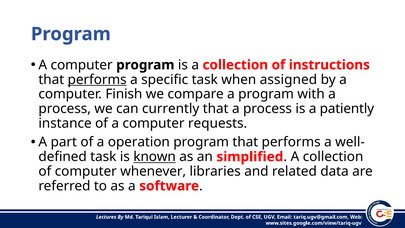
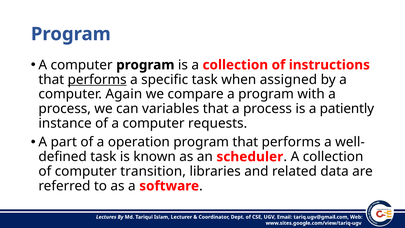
Finish: Finish -> Again
currently: currently -> variables
known underline: present -> none
simplified: simplified -> scheduler
whenever: whenever -> transition
